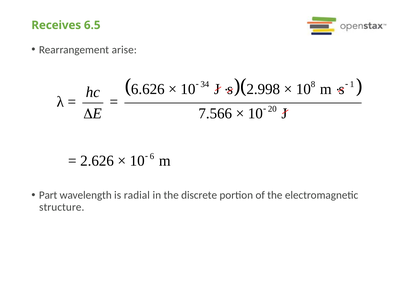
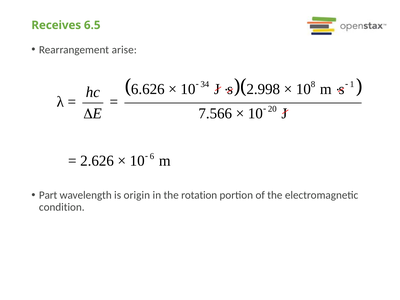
radial: radial -> origin
discrete: discrete -> rotation
structure: structure -> condition
